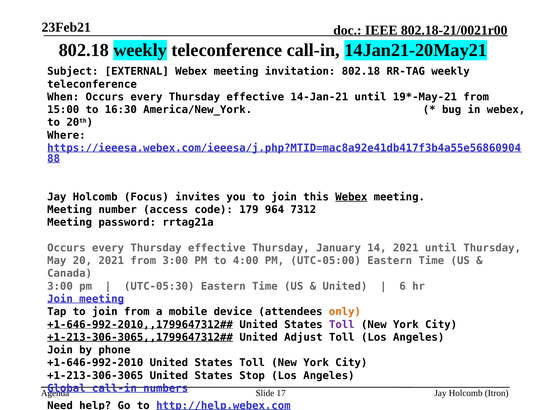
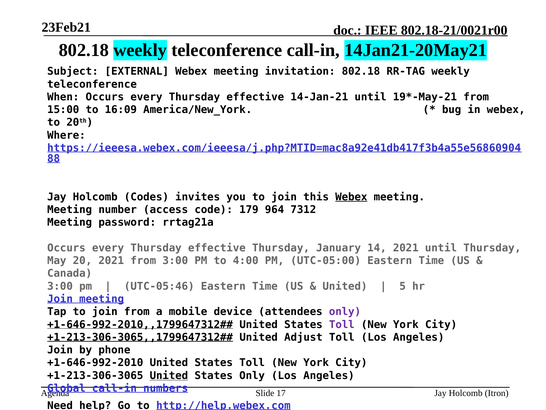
16:30: 16:30 -> 16:09
Focus: Focus -> Codes
UTC-05:30: UTC-05:30 -> UTC-05:46
6: 6 -> 5
only at (345, 311) colour: orange -> purple
United at (169, 375) underline: none -> present
States Stop: Stop -> Only
